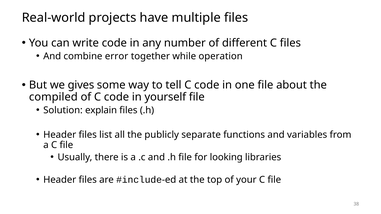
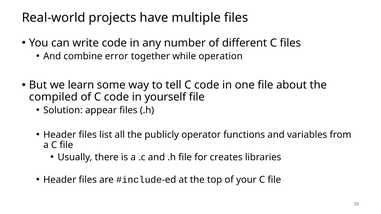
gives: gives -> learn
explain: explain -> appear
separate: separate -> operator
looking: looking -> creates
